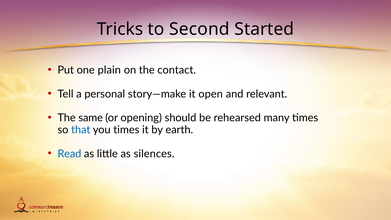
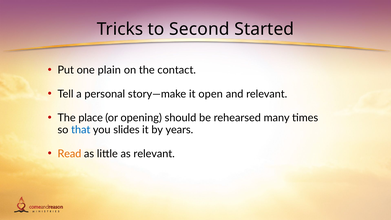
same: same -> place
you times: times -> slides
earth: earth -> years
Read colour: blue -> orange
as silences: silences -> relevant
